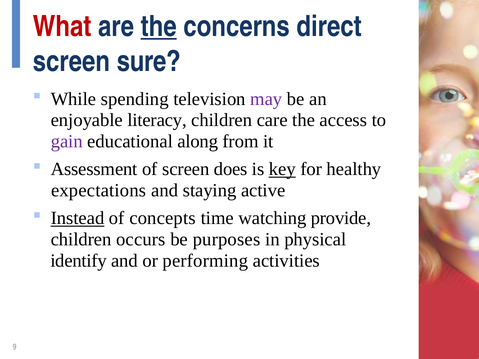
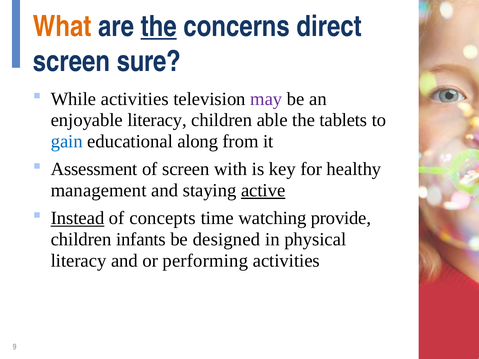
What colour: red -> orange
While spending: spending -> activities
care: care -> able
access: access -> tablets
gain colour: purple -> blue
does: does -> with
key underline: present -> none
expectations: expectations -> management
active underline: none -> present
occurs: occurs -> infants
purposes: purposes -> designed
identify at (79, 261): identify -> literacy
